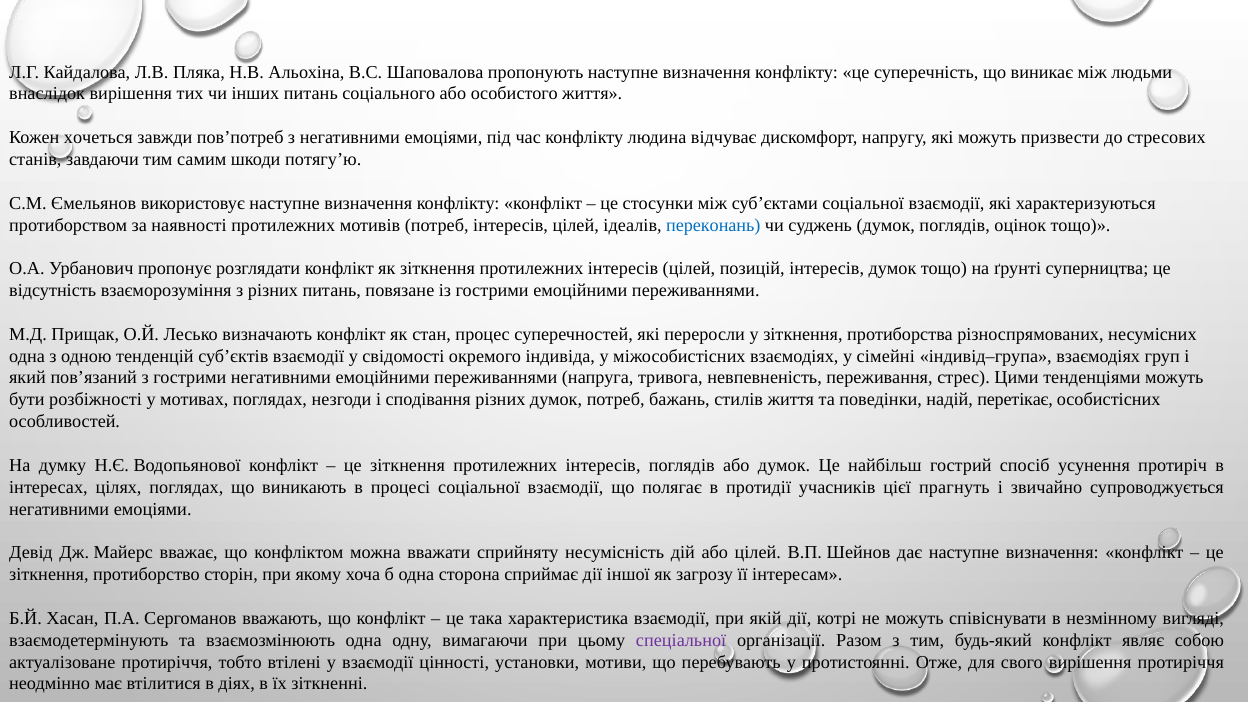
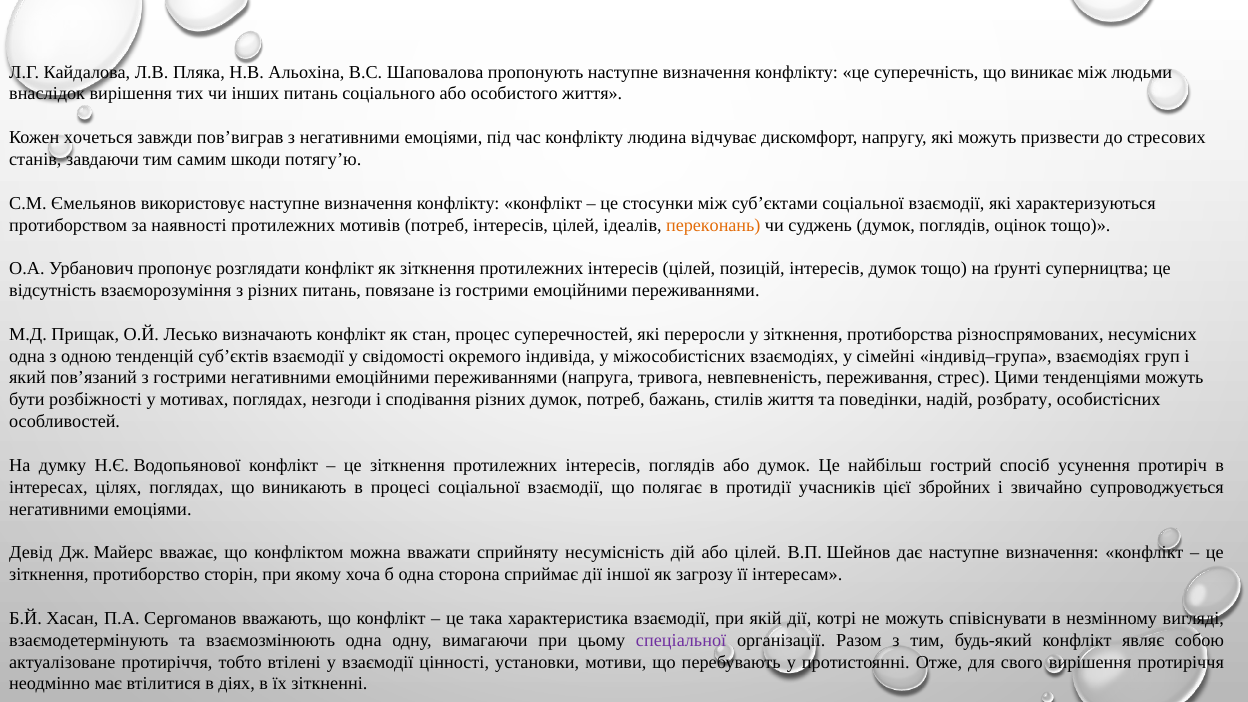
пов’потреб: пов’потреб -> пов’виграв
переконань colour: blue -> orange
перетікає: перетікає -> розбрату
прагнуть: прагнуть -> збройних
